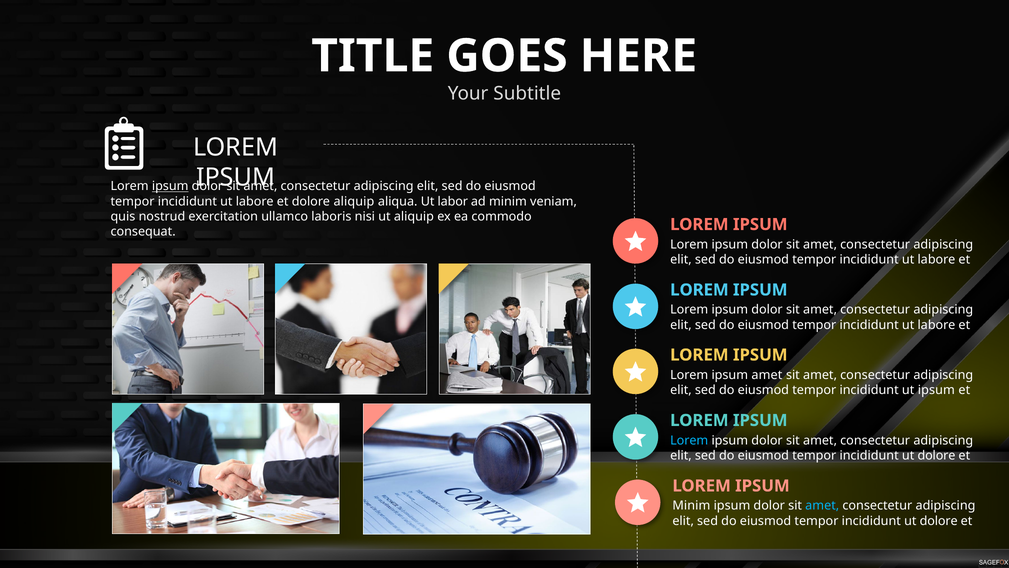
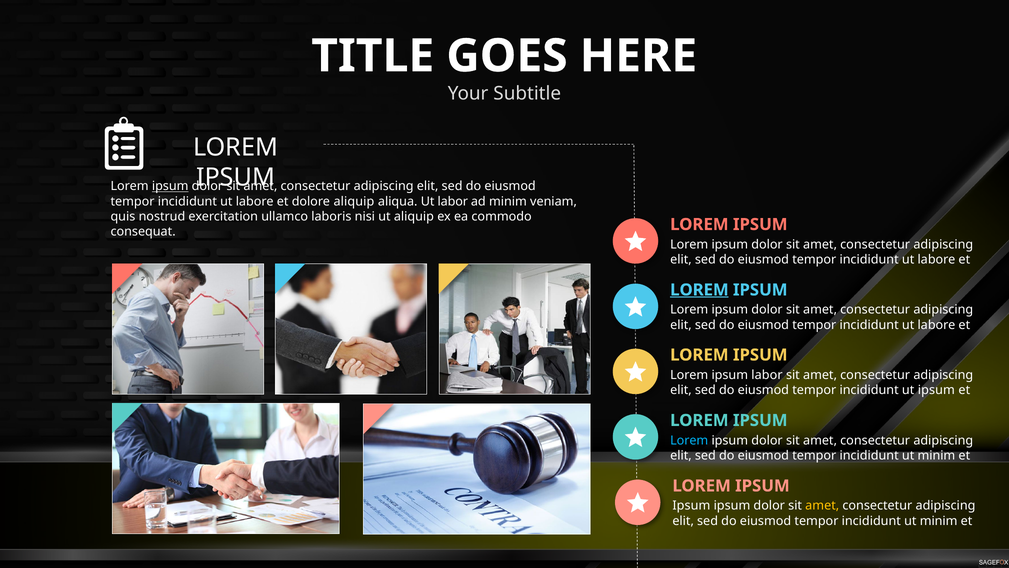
LOREM at (699, 290) underline: none -> present
ipsum amet: amet -> labor
dolore at (936, 455): dolore -> minim
Minim at (691, 505): Minim -> Ipsum
amet at (822, 505) colour: light blue -> yellow
dolore at (939, 521): dolore -> minim
